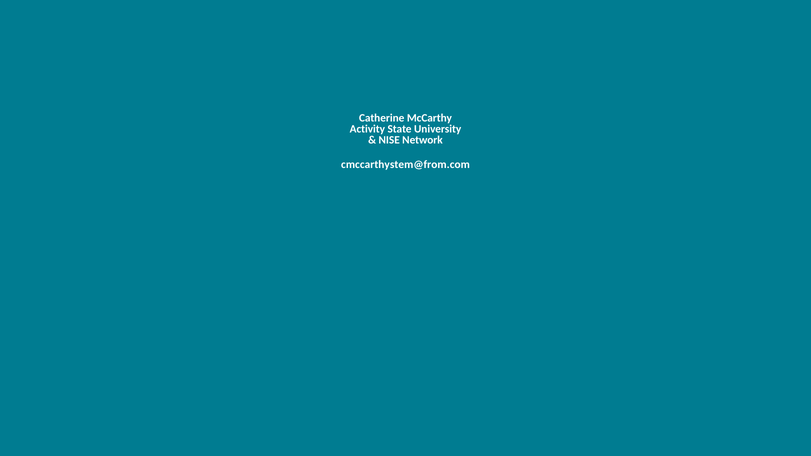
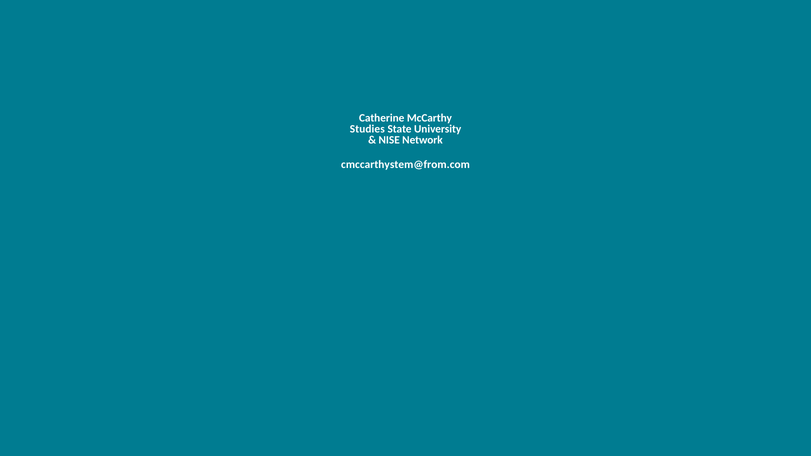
Activity: Activity -> Studies
